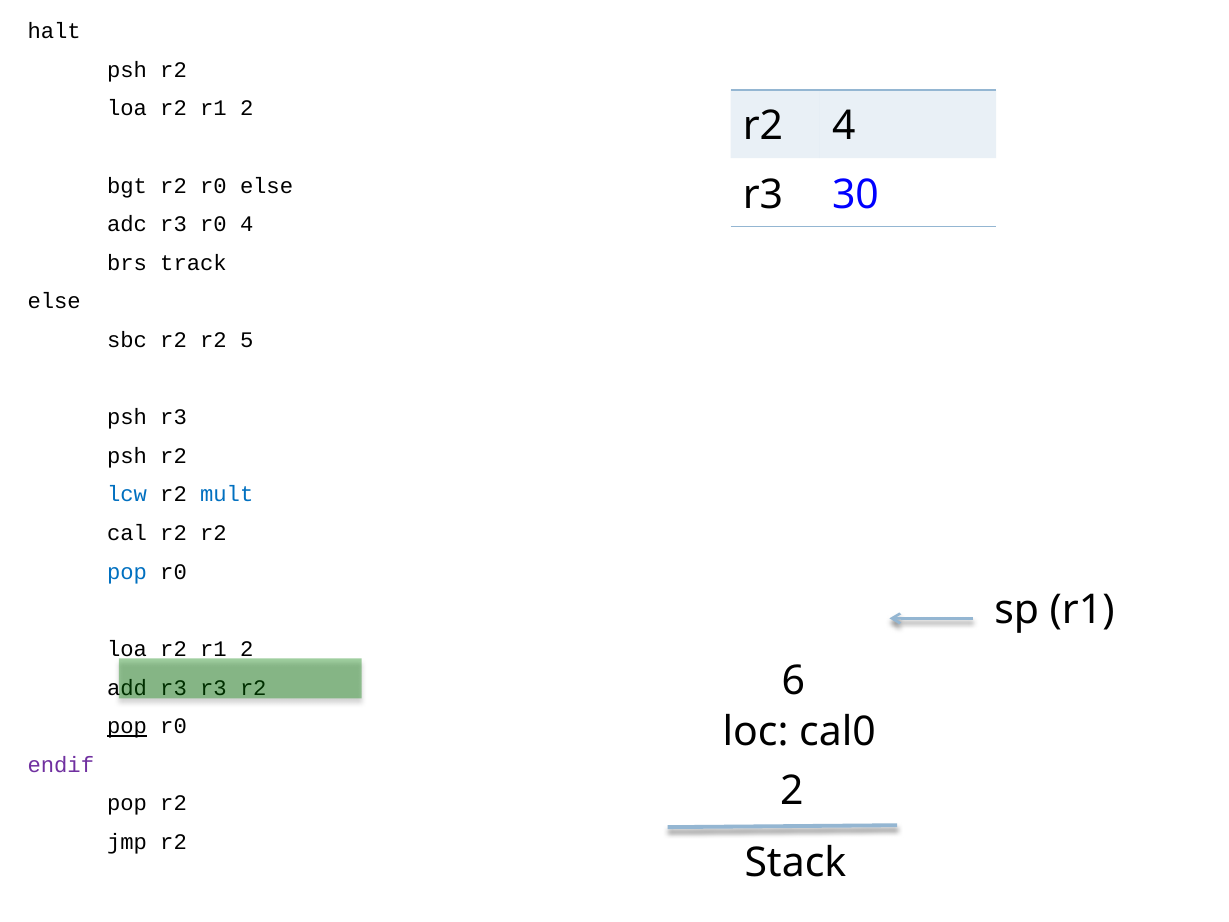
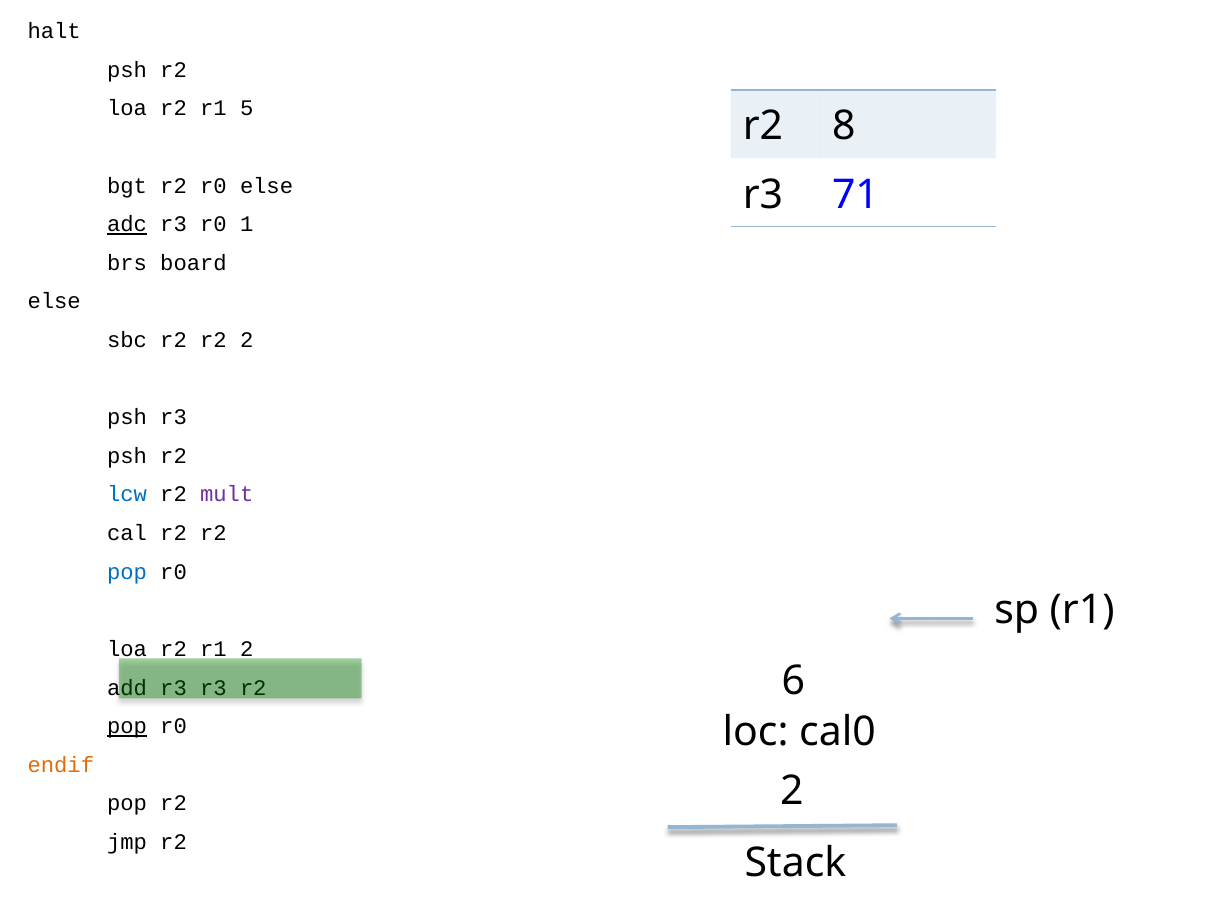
2 at (247, 108): 2 -> 5
r2 4: 4 -> 8
30: 30 -> 71
adc underline: none -> present
r0 4: 4 -> 1
track: track -> board
r2 5: 5 -> 2
mult colour: blue -> purple
endif colour: purple -> orange
